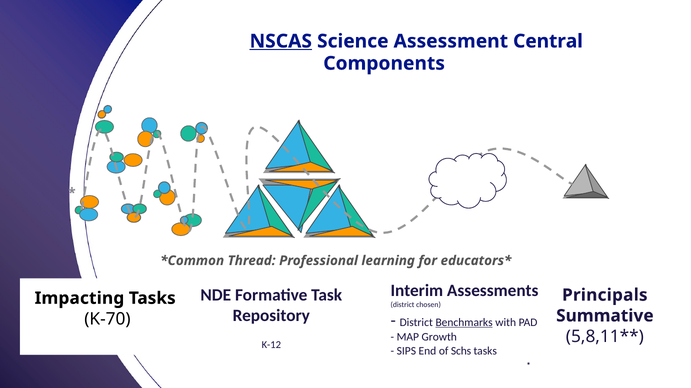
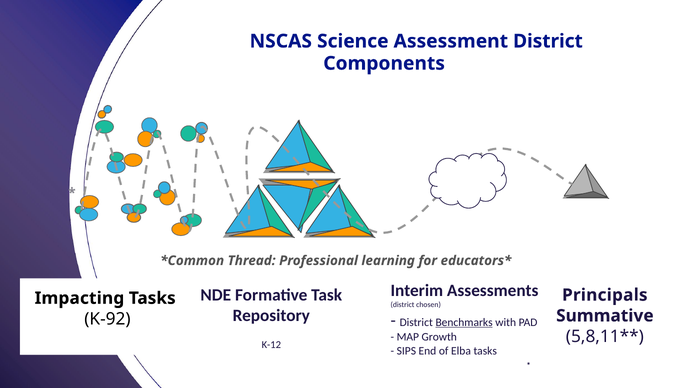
NSCAS underline: present -> none
Assessment Central: Central -> District
K-70: K-70 -> K-92
Schs: Schs -> Elba
